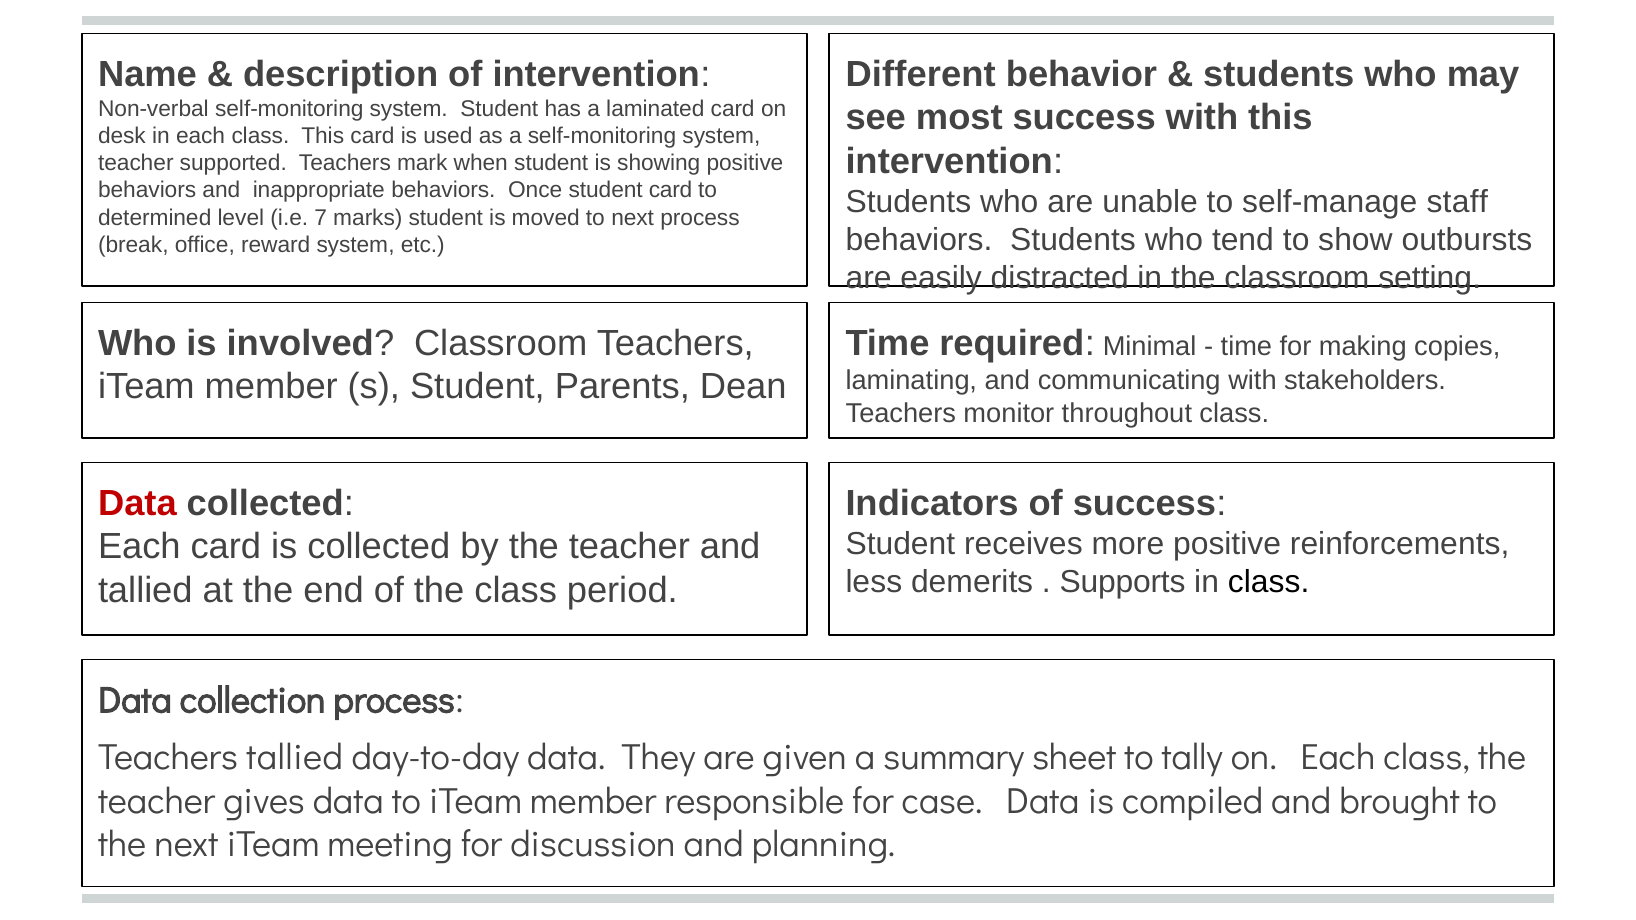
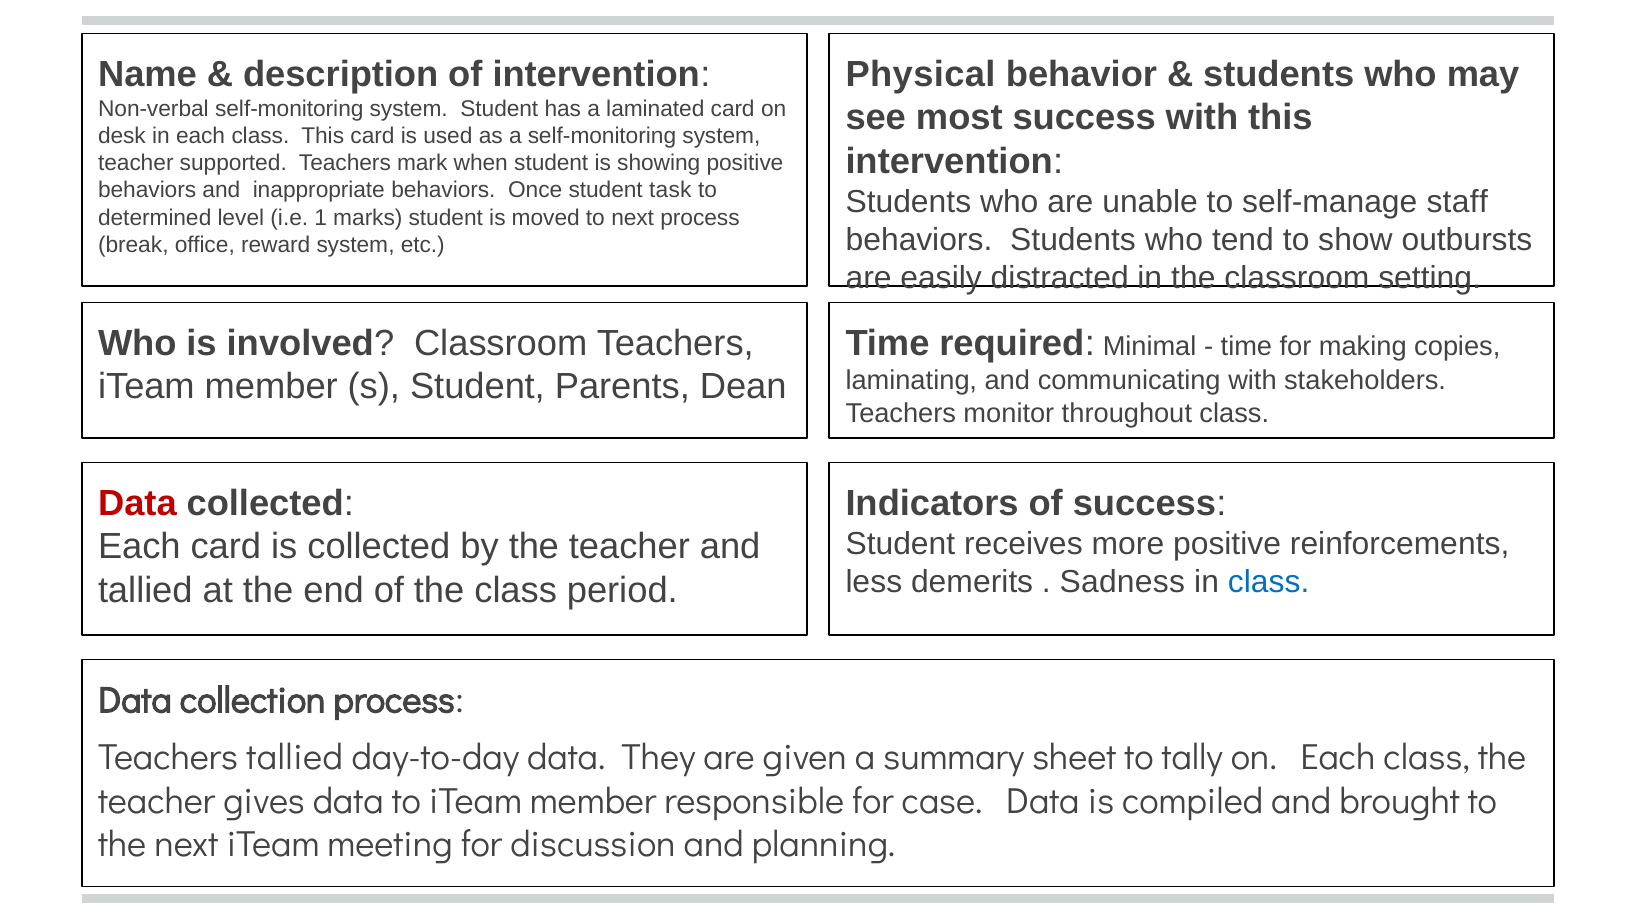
Different: Different -> Physical
student card: card -> task
7: 7 -> 1
Supports: Supports -> Sadness
class at (1269, 582) colour: black -> blue
